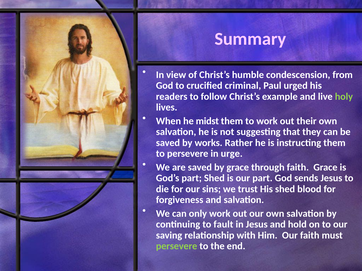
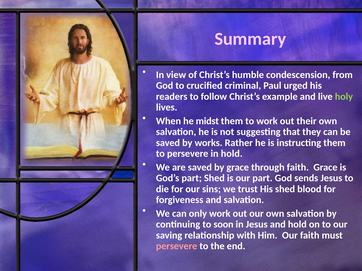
in urge: urge -> hold
fault: fault -> soon
persevere at (177, 247) colour: light green -> pink
